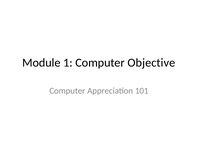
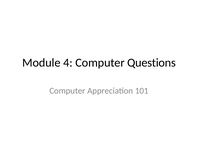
1: 1 -> 4
Objective: Objective -> Questions
